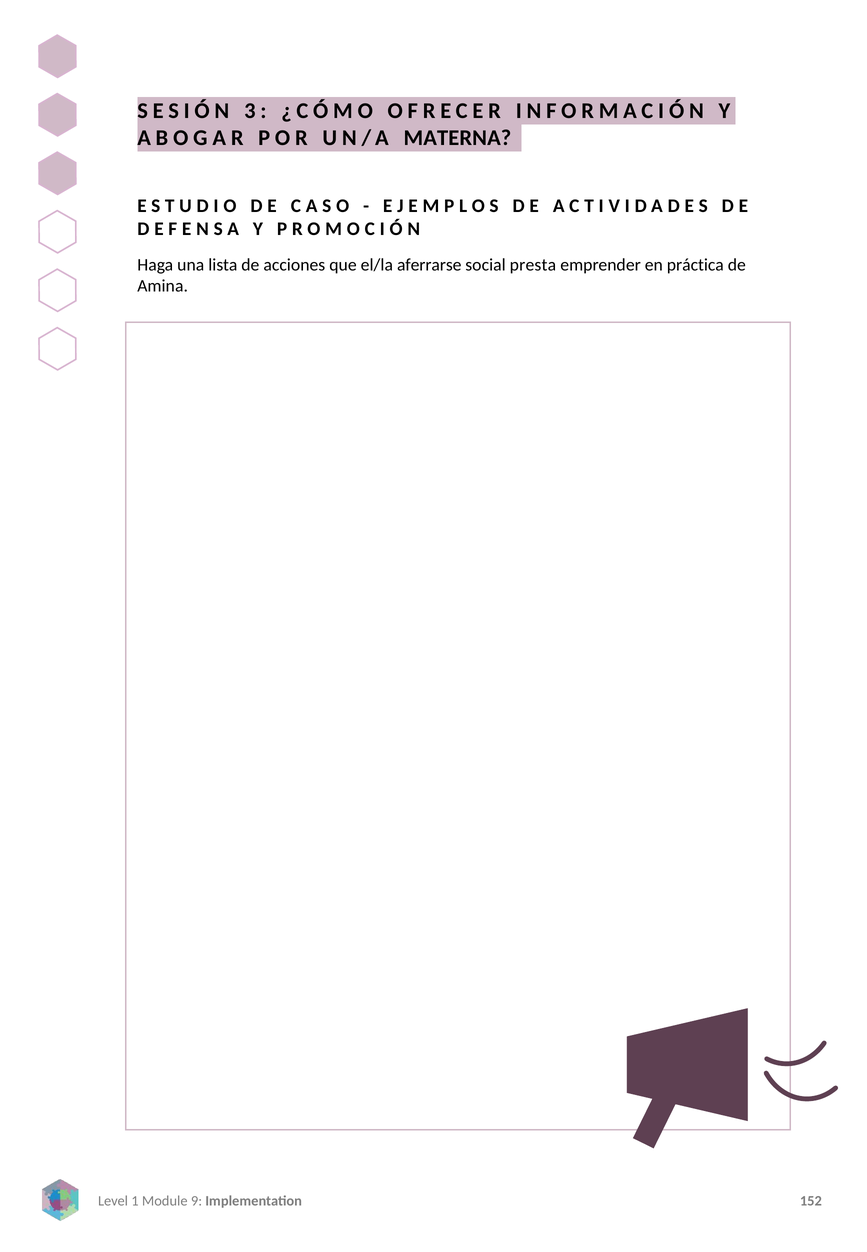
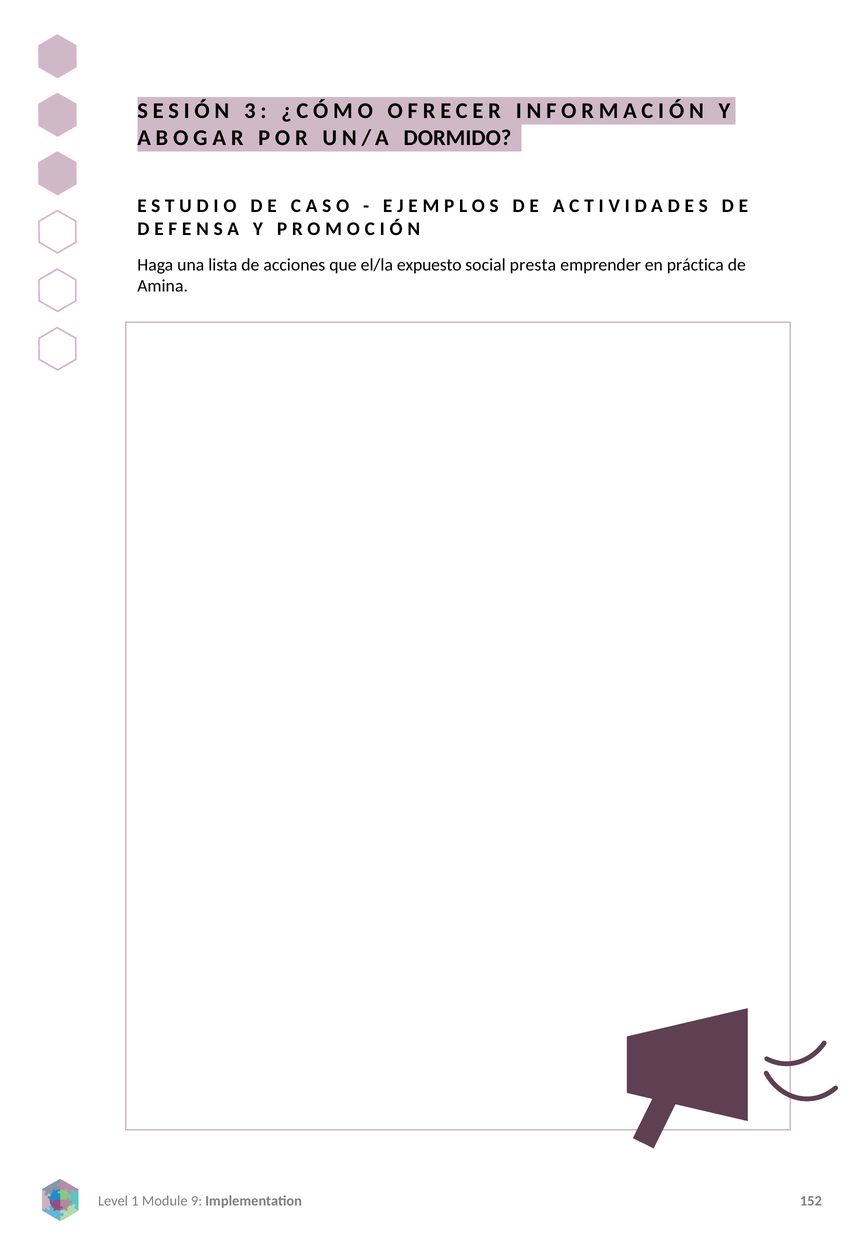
MATERNA: MATERNA -> DORMIDO
aferrarse: aferrarse -> expuesto
